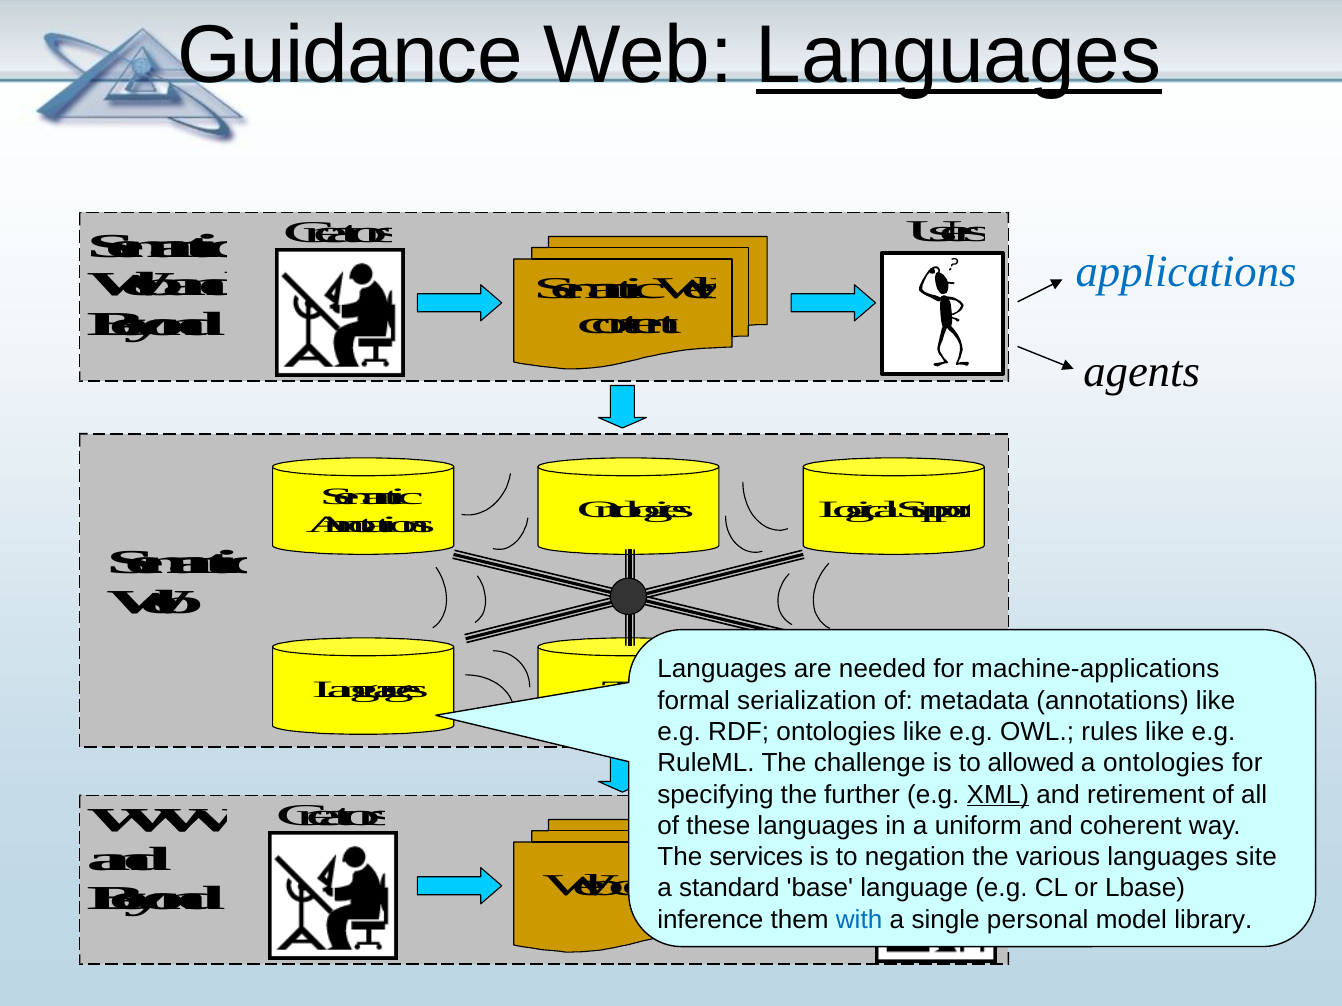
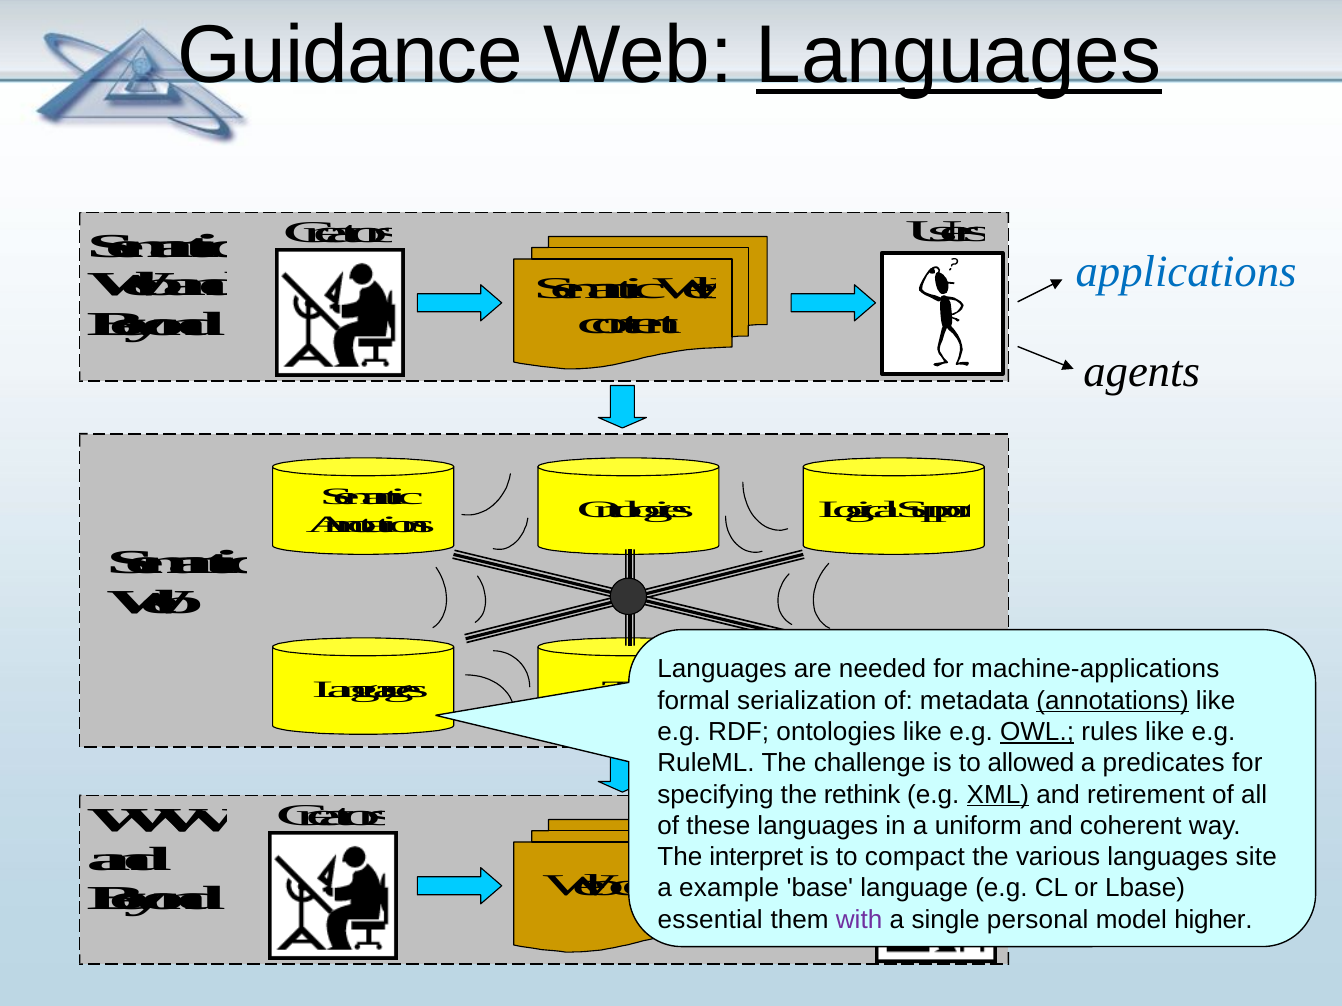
annotations at (1113, 701) underline: none -> present
OWL underline: none -> present
a ontologies: ontologies -> predicates
further: further -> rethink
The services: services -> interpret
negation: negation -> compact
standard: standard -> example
inference: inference -> essential
with colour: blue -> purple
library: library -> higher
